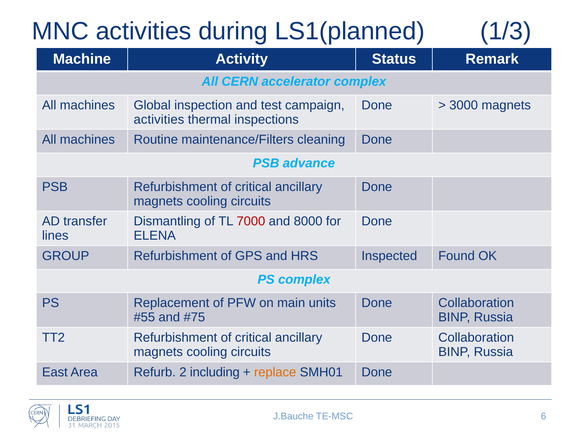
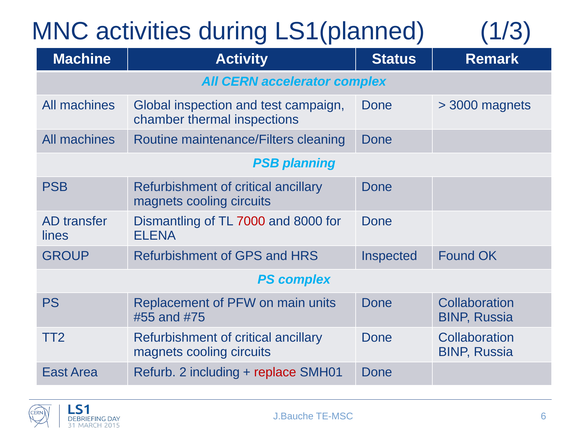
activities at (159, 119): activities -> chamber
advance: advance -> planning
replace colour: orange -> red
